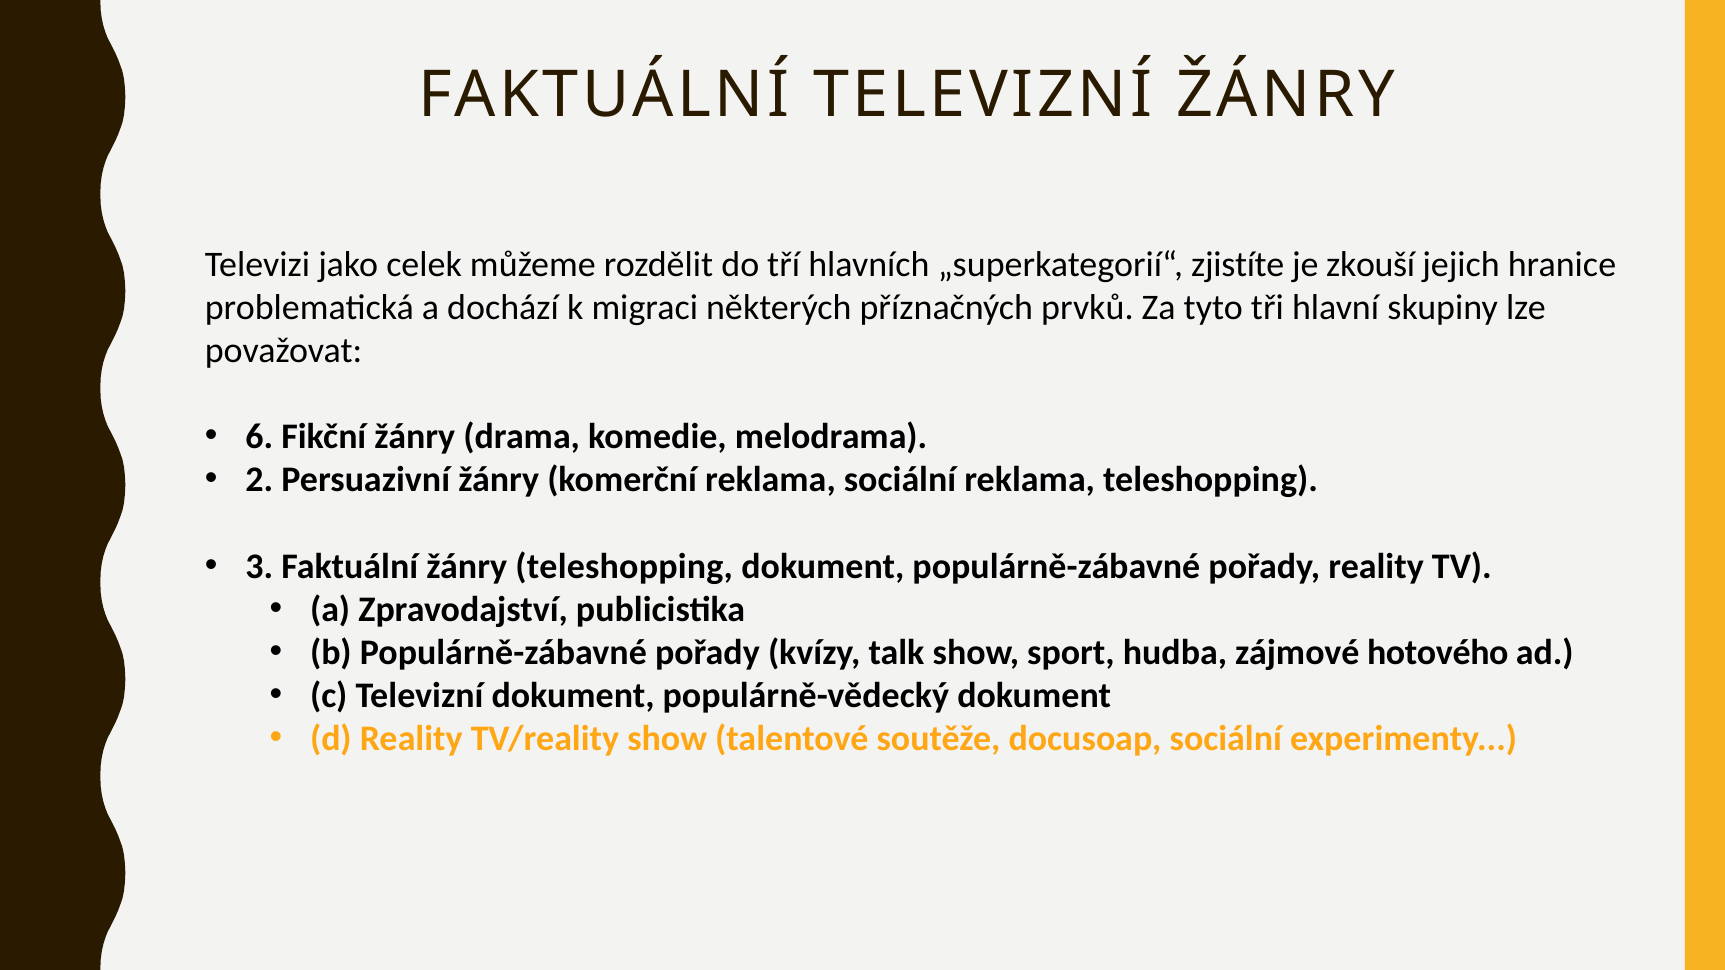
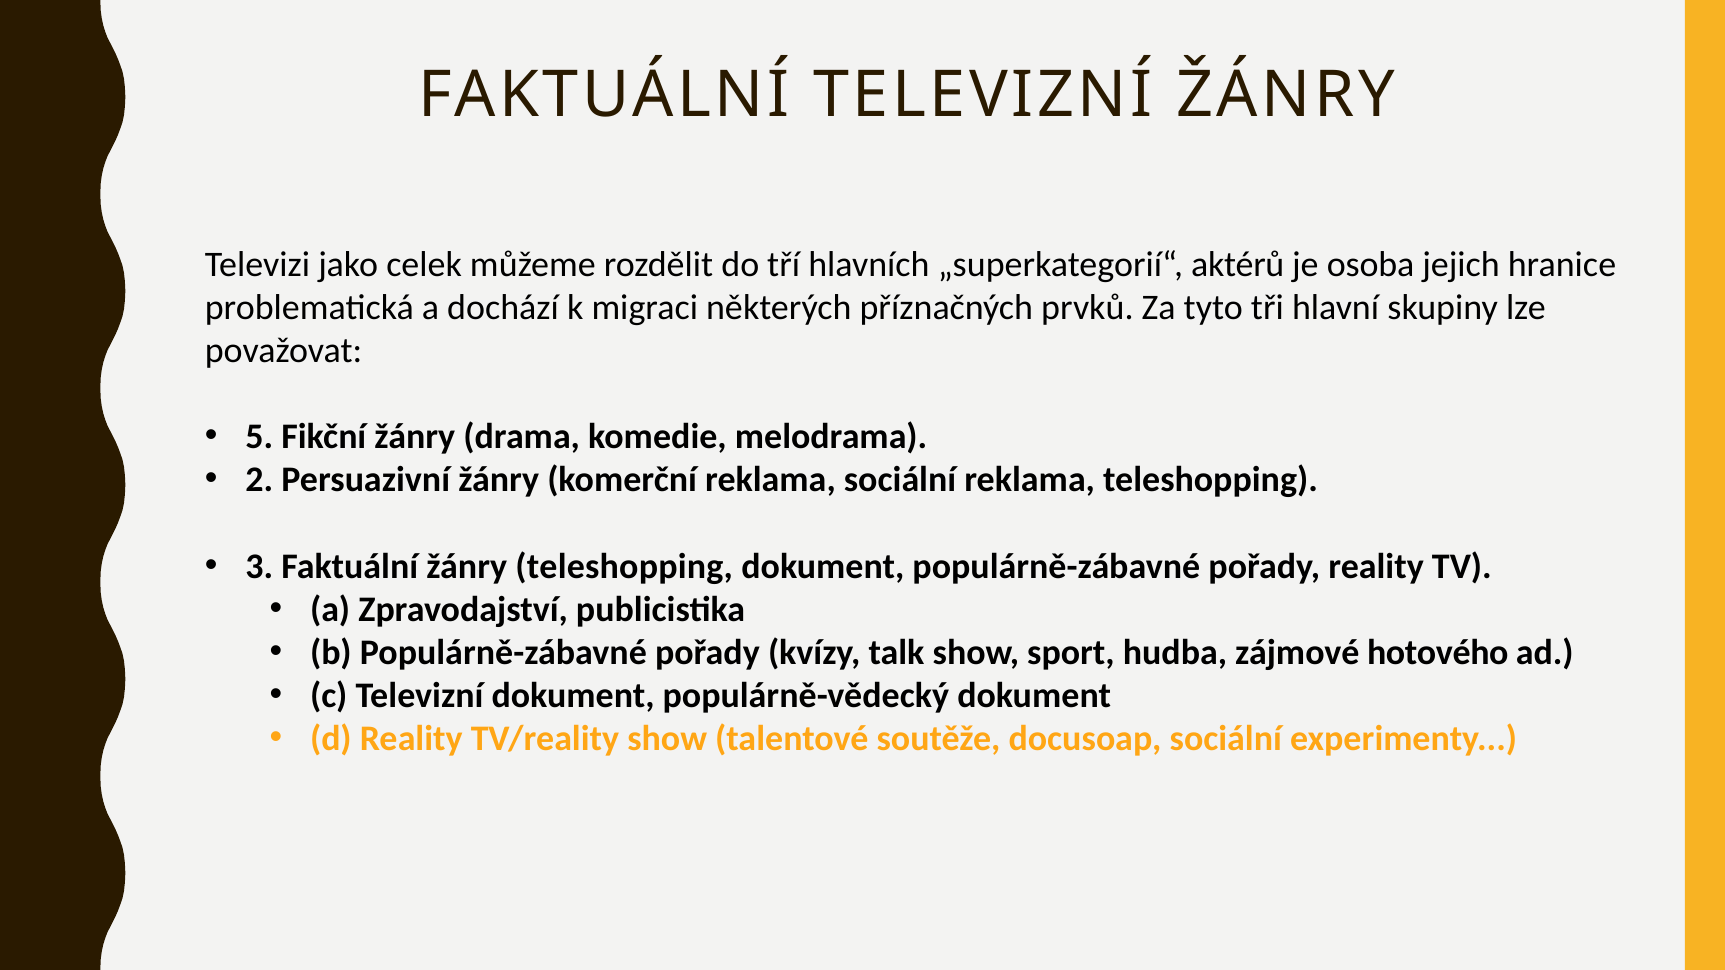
zjistíte: zjistíte -> aktérů
zkouší: zkouší -> osoba
6: 6 -> 5
